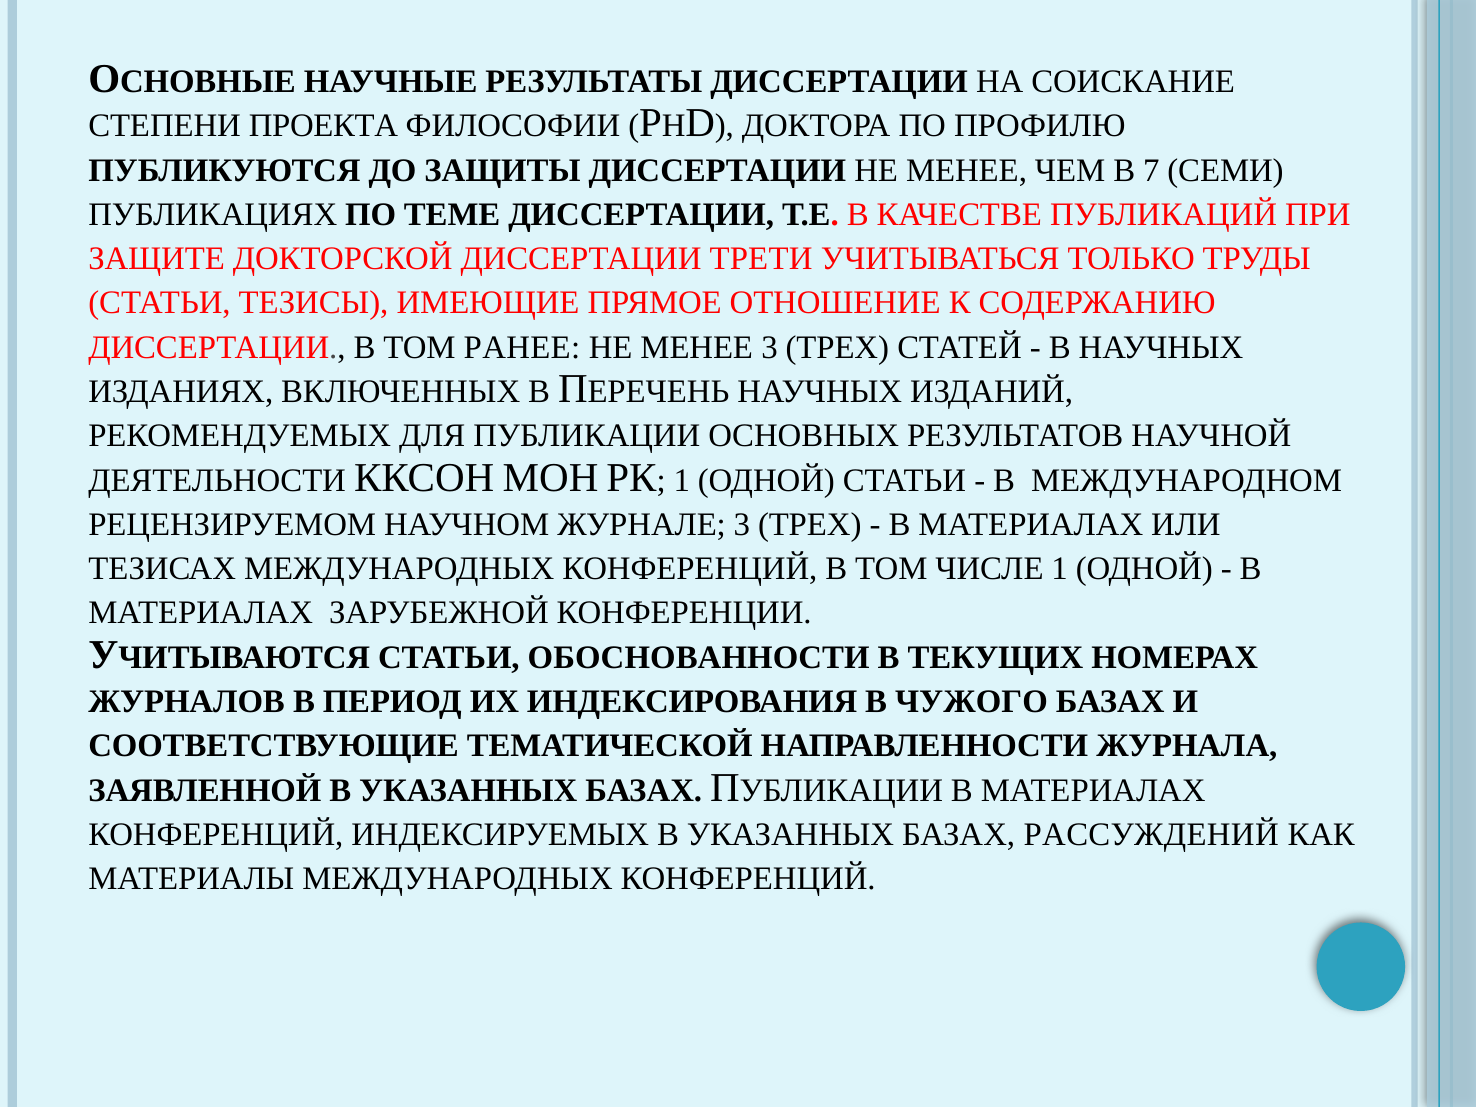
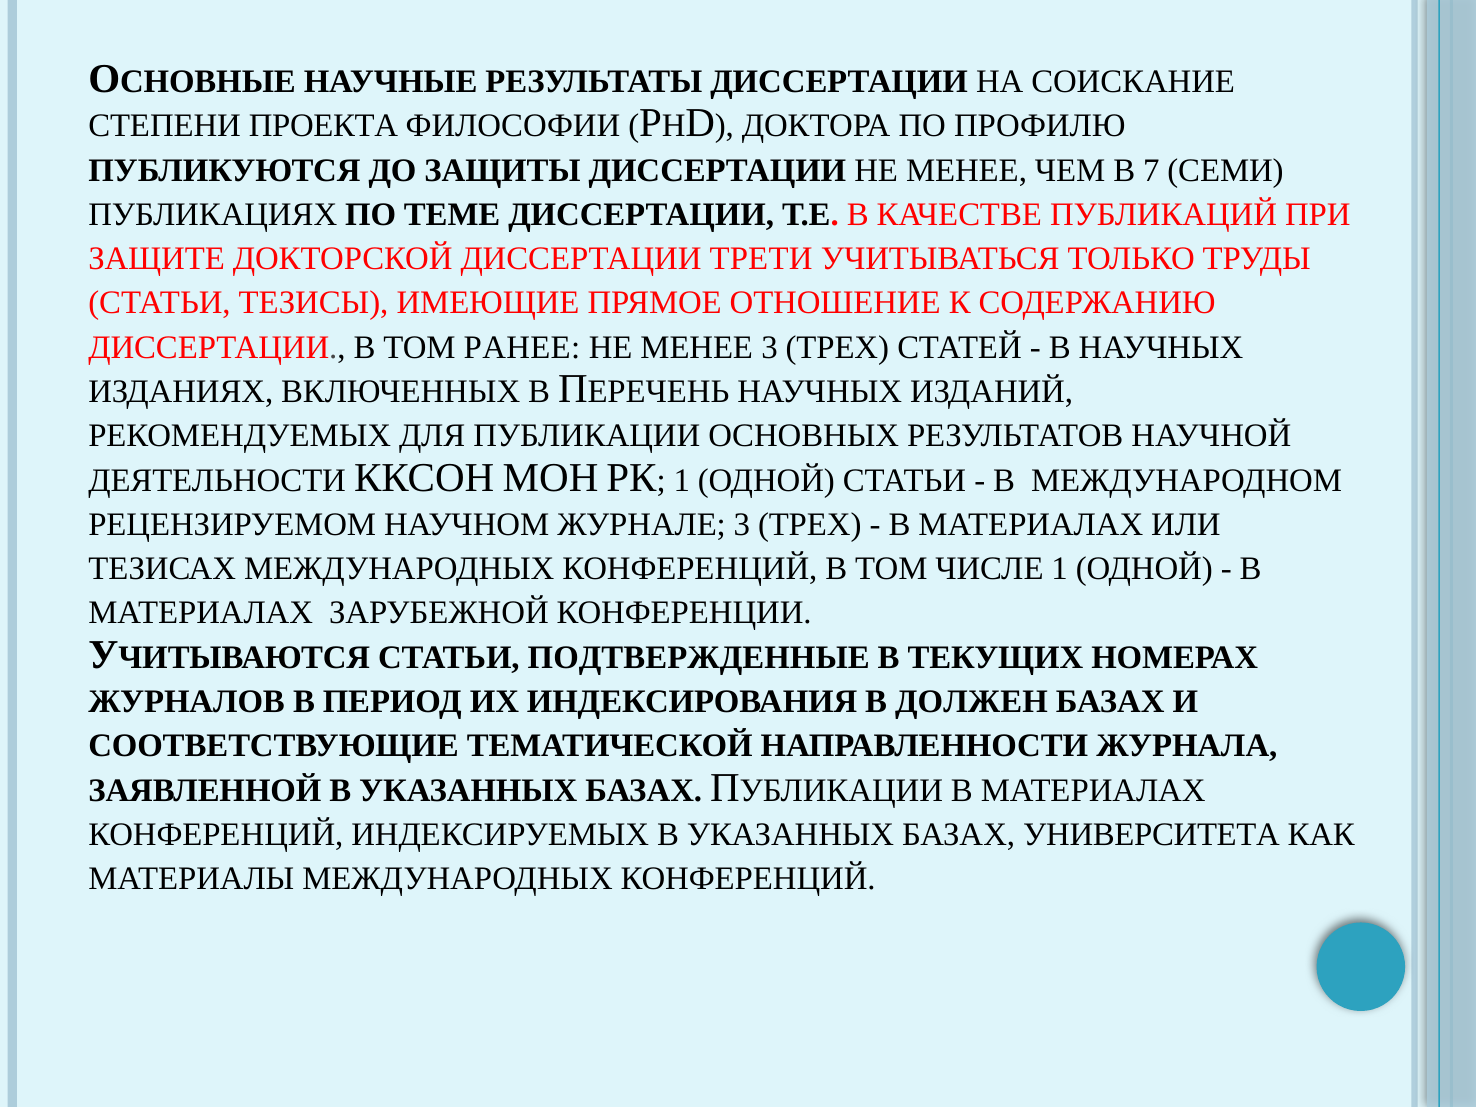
ОБОСНОВАННОСТИ: ОБОСНОВАННОСТИ -> ПОДТВЕРЖДЕННЫЕ
ЧУЖОГО: ЧУЖОГО -> ДОЛЖЕН
РАССУЖДЕНИЙ: РАССУЖДЕНИЙ -> УНИВЕРСИТЕТА
